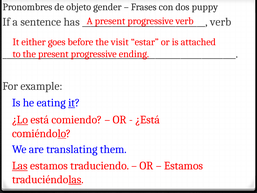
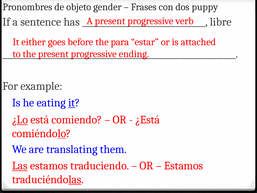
verb at (221, 22): verb -> libre
visit: visit -> para
